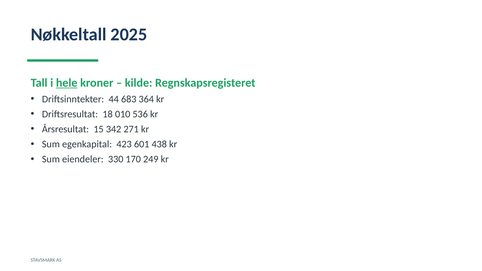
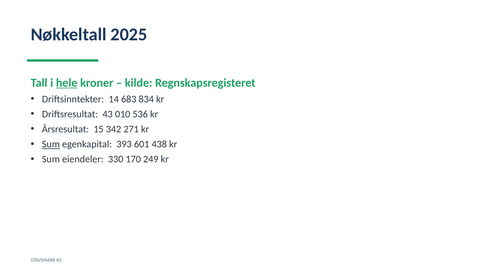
44: 44 -> 14
364: 364 -> 834
18: 18 -> 43
Sum at (51, 144) underline: none -> present
423: 423 -> 393
